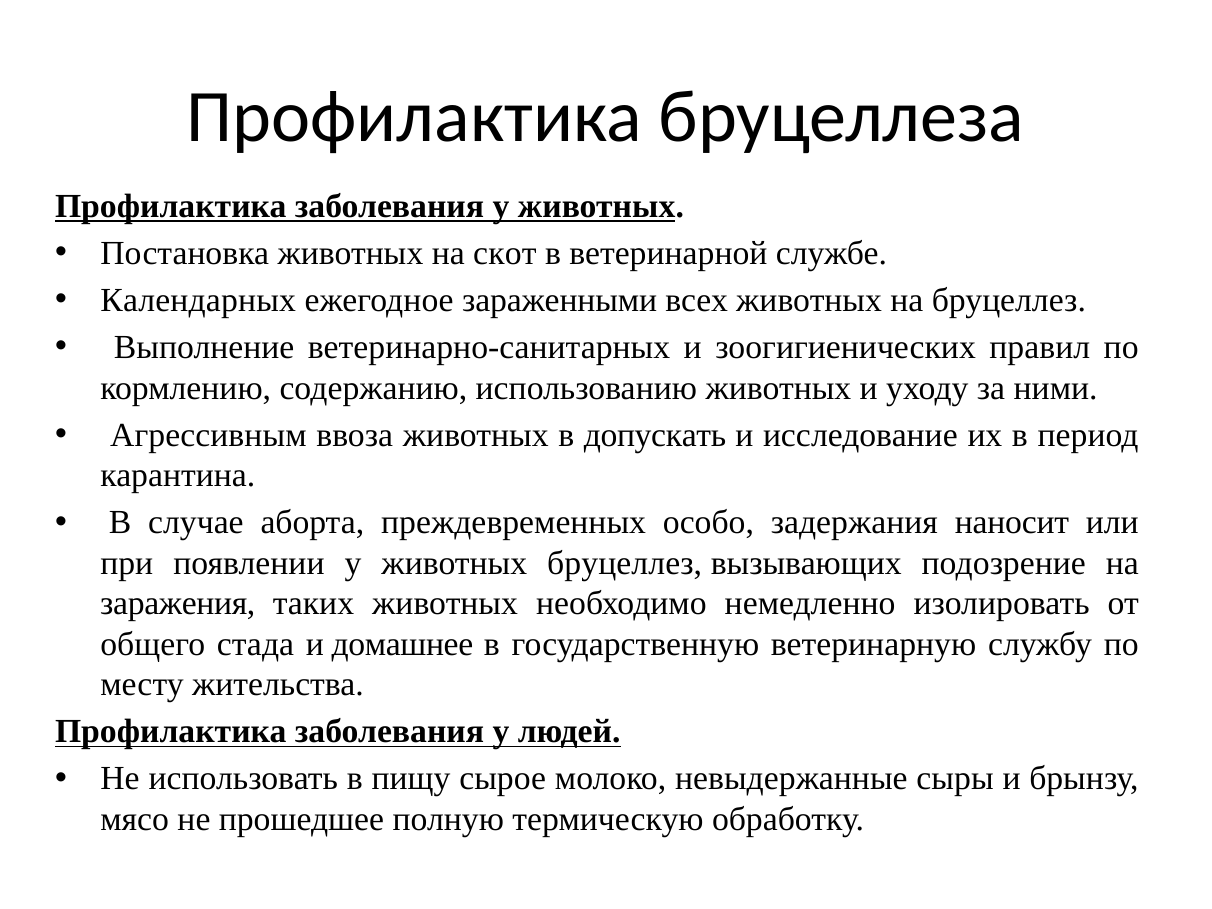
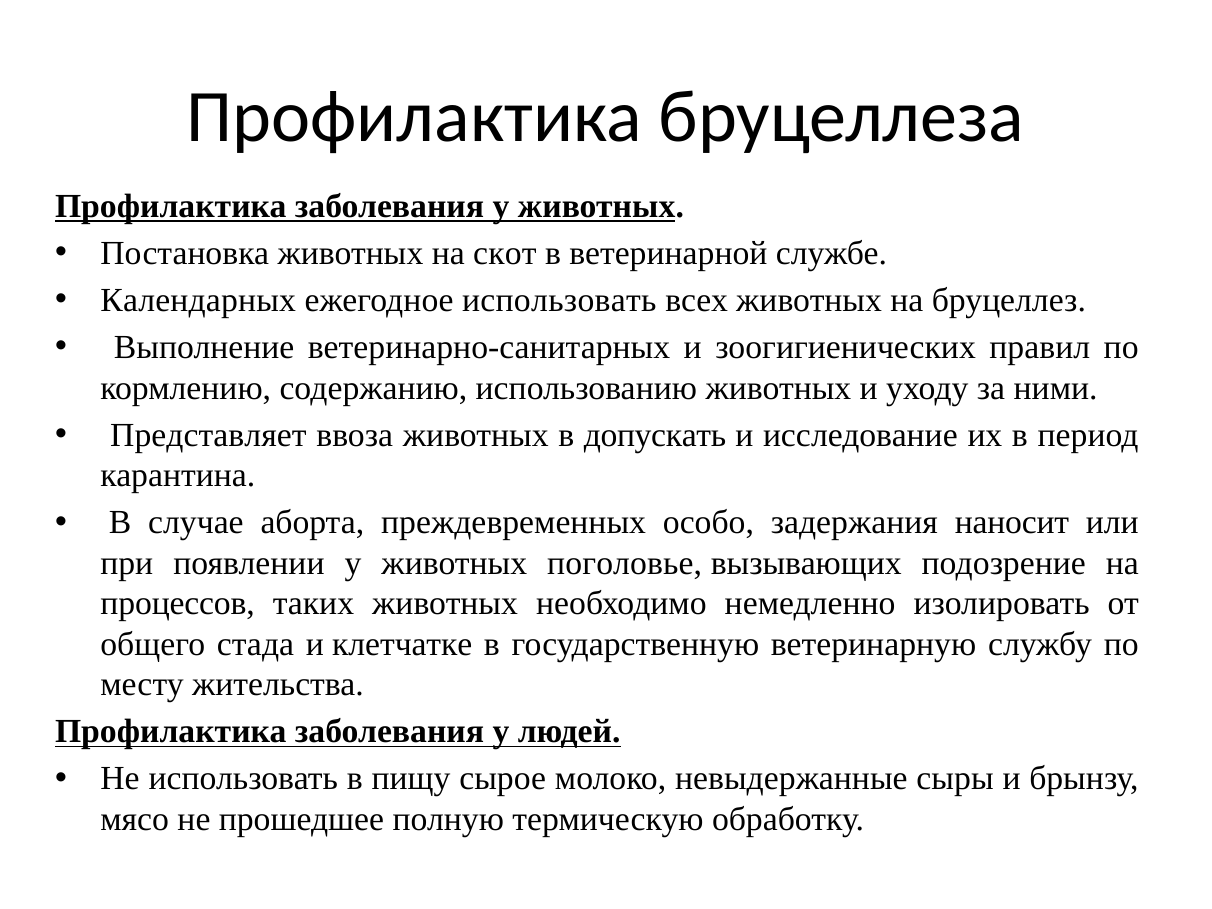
ежегодное зараженными: зараженными -> использовать
Агрессивным: Агрессивным -> Представляет
животных бруцеллез: бруцеллез -> поголовье
заражения: заражения -> процессов
домашнее: домашнее -> клетчатке
